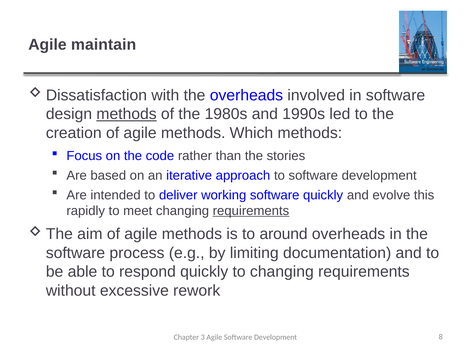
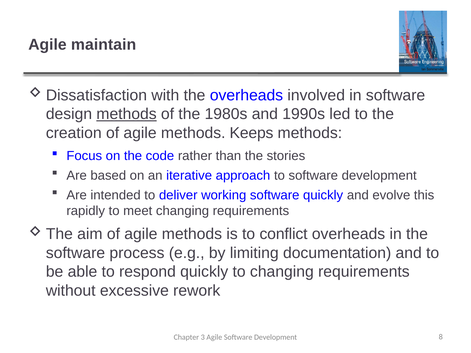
Which: Which -> Keeps
requirements at (251, 211) underline: present -> none
around: around -> conflict
